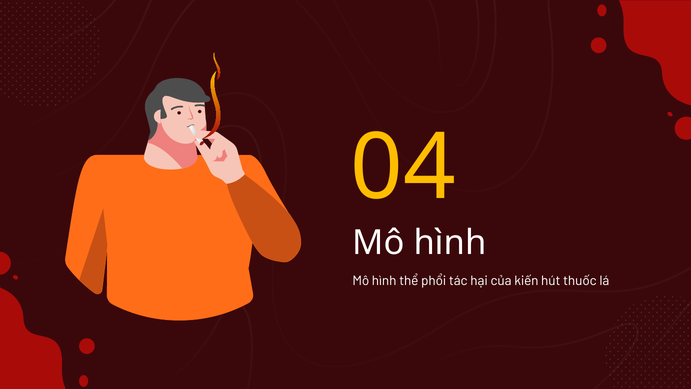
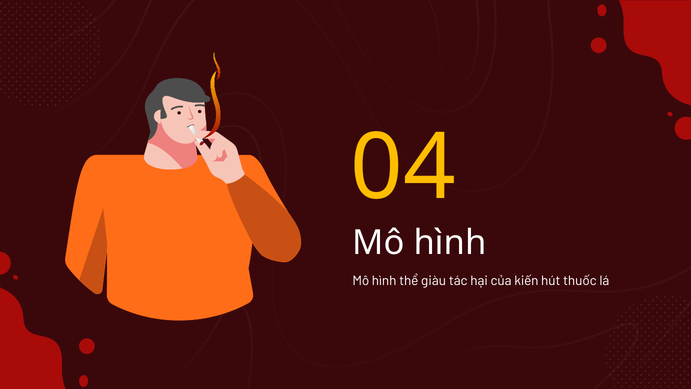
phổi: phổi -> giàu
